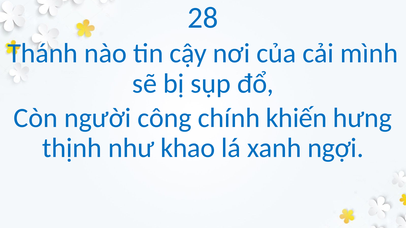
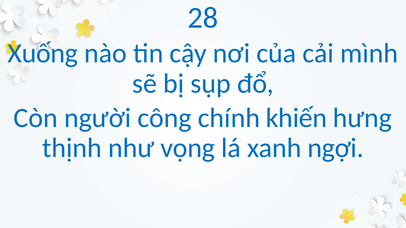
Thánh: Thánh -> Xuống
khao: khao -> vọng
